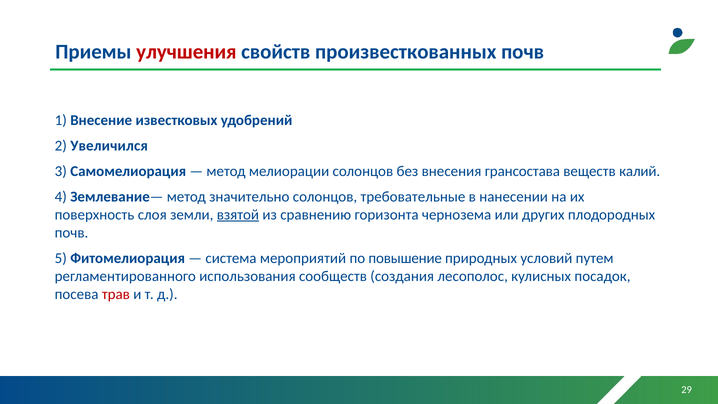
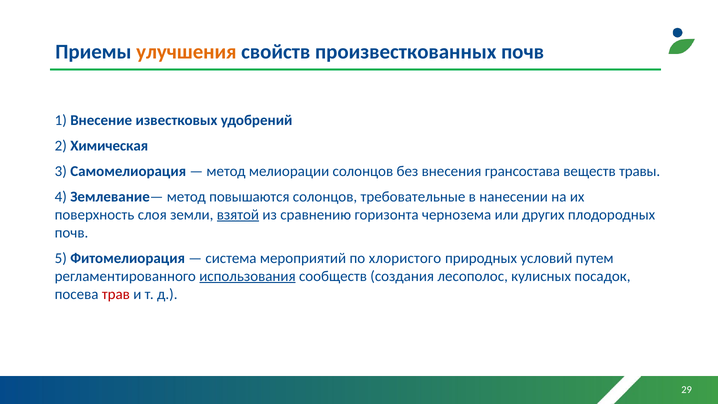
улучшения colour: red -> orange
Увеличился: Увеличился -> Химическая
калий: калий -> травы
значительно: значительно -> повышаются
повышение: повышение -> хлористого
использования underline: none -> present
